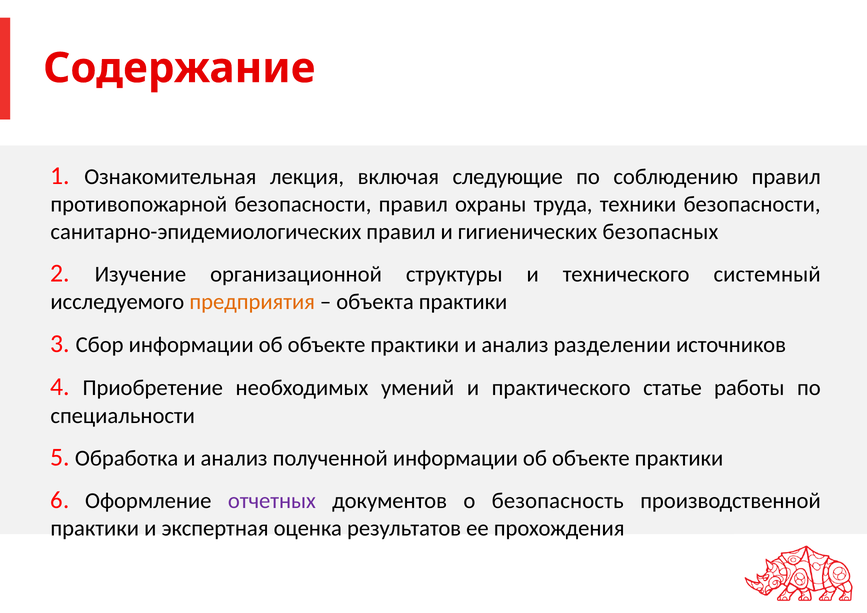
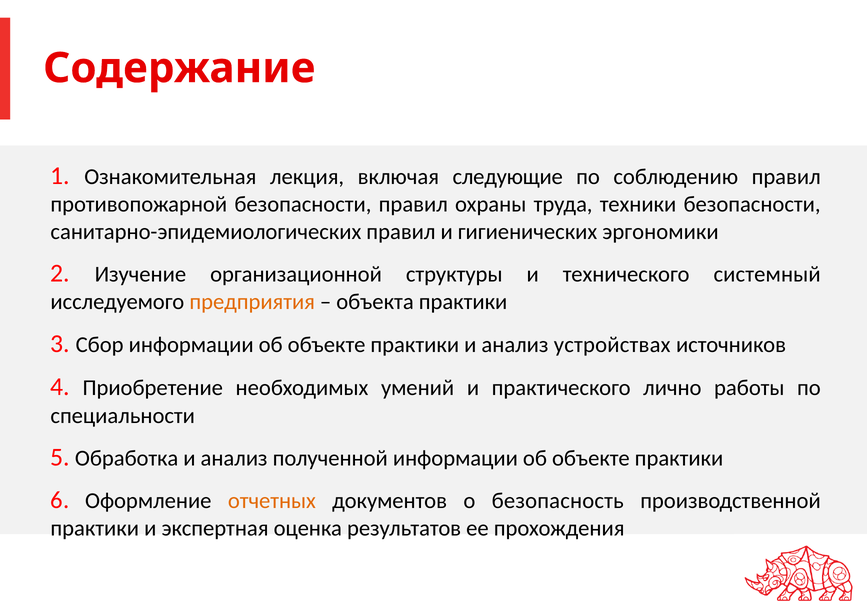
безопасных: безопасных -> эргономики
разделении: разделении -> устройствах
статье: статье -> лично
отчетных colour: purple -> orange
